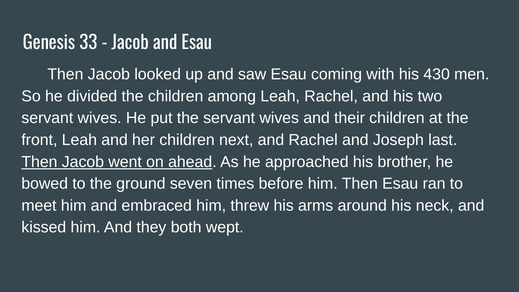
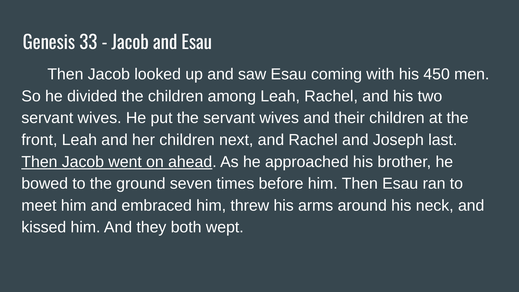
430: 430 -> 450
